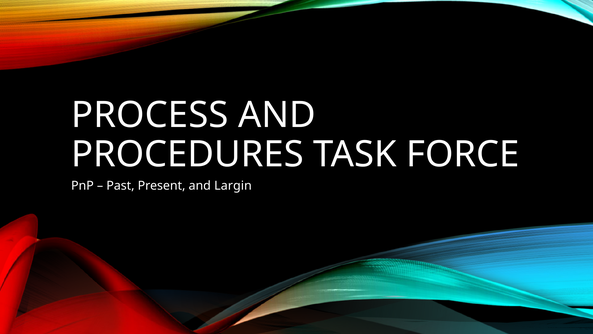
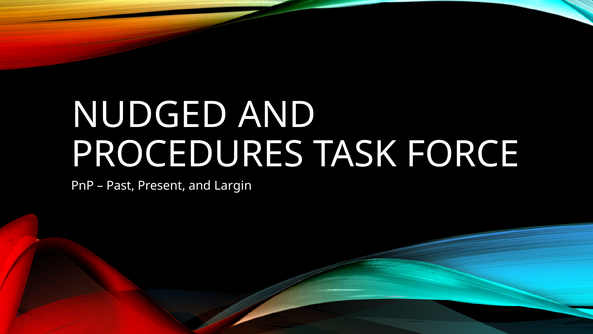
PROCESS: PROCESS -> NUDGED
